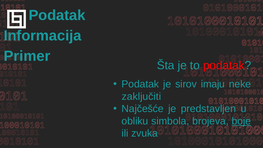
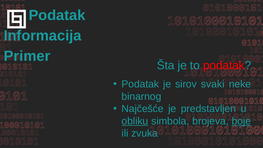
imaju: imaju -> svaki
zaključiti: zaključiti -> binarnog
obliku underline: none -> present
